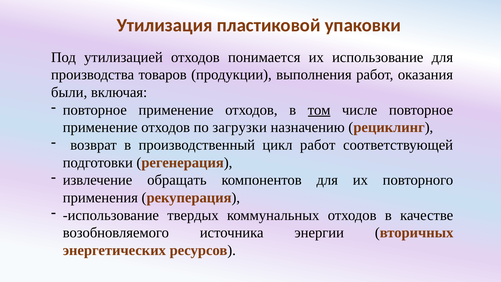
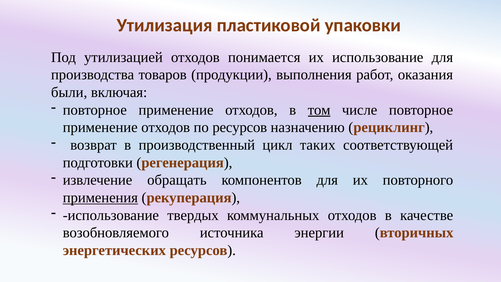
по загрузки: загрузки -> ресурсов
цикл работ: работ -> таких
применения underline: none -> present
